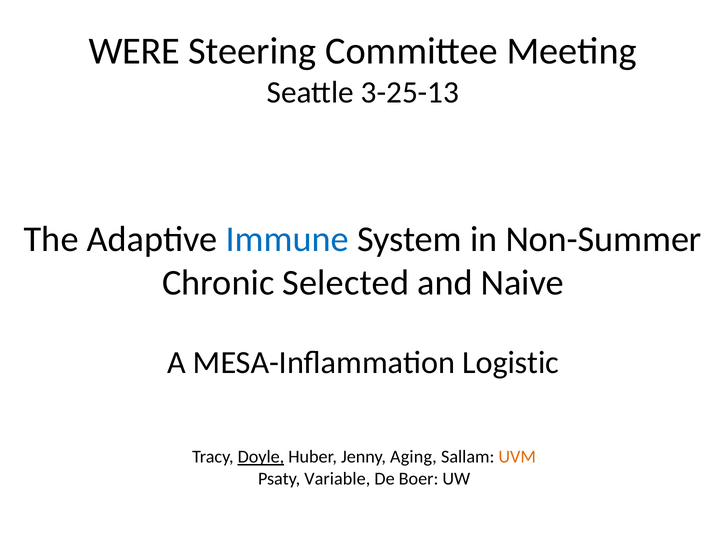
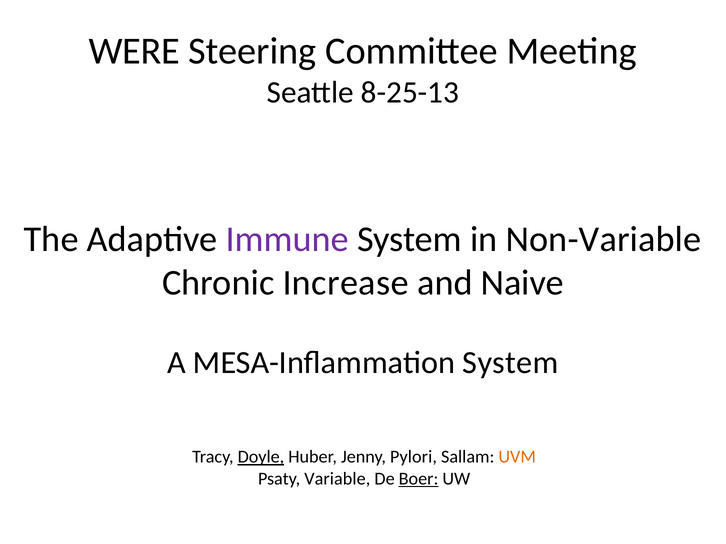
3-25-13: 3-25-13 -> 8-25-13
Immune colour: blue -> purple
Non-Summer: Non-Summer -> Non-Variable
Selected: Selected -> Increase
MESA-Inflammation Logistic: Logistic -> System
Aging: Aging -> Pylori
Boer underline: none -> present
